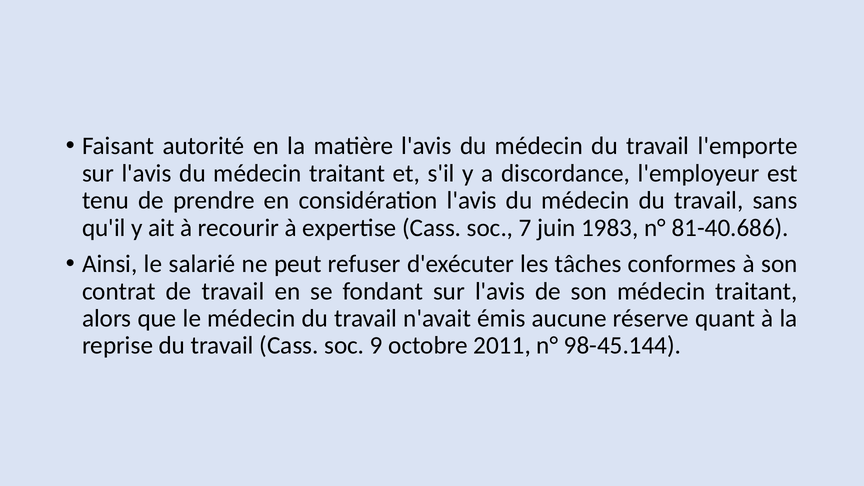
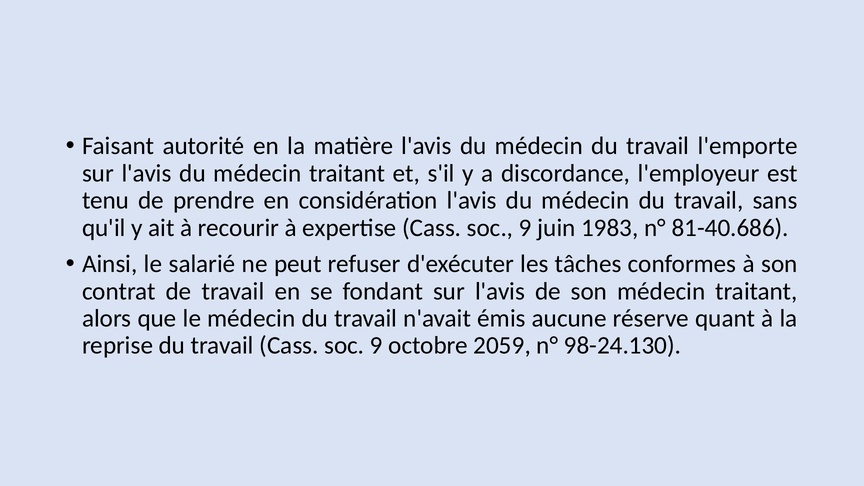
expertise Cass soc 7: 7 -> 9
2011: 2011 -> 2059
98-45.144: 98-45.144 -> 98-24.130
